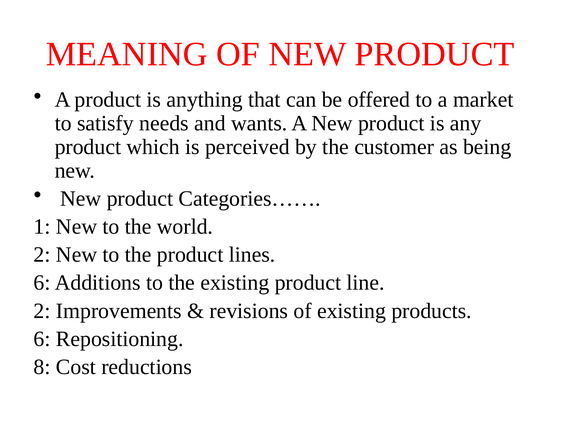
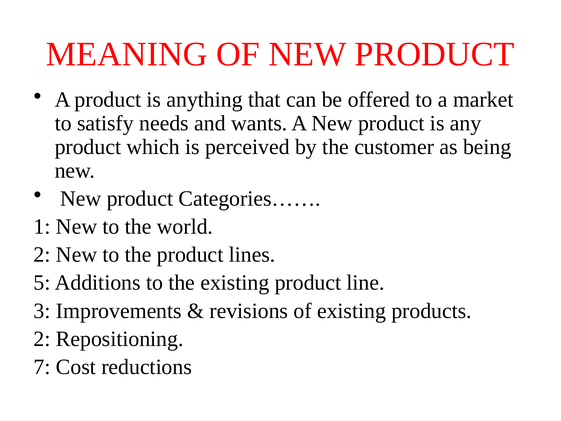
6 at (42, 283): 6 -> 5
2 at (42, 311): 2 -> 3
6 at (42, 339): 6 -> 2
8: 8 -> 7
